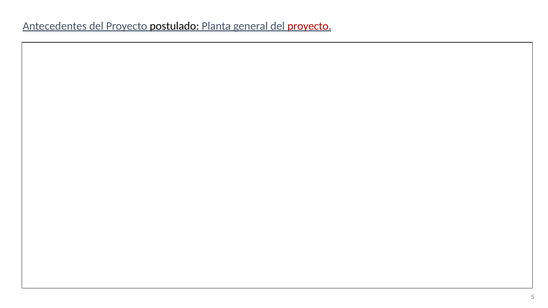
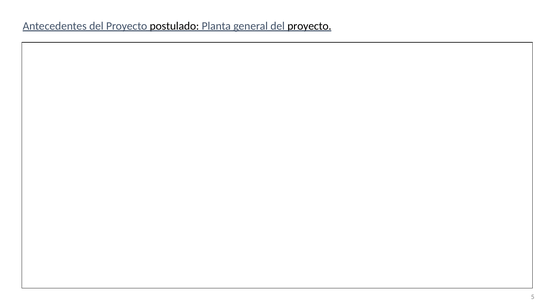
proyecto at (309, 26) colour: red -> black
